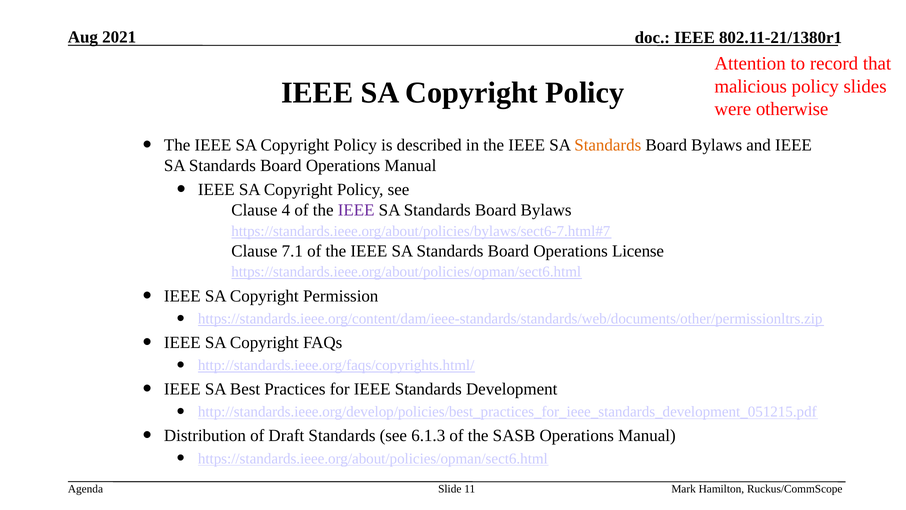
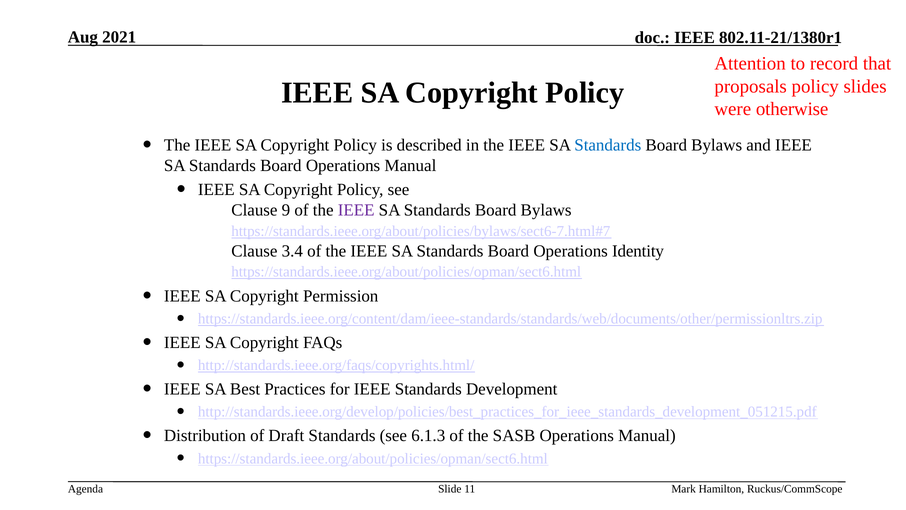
malicious: malicious -> proposals
Standards at (608, 145) colour: orange -> blue
4: 4 -> 9
7.1: 7.1 -> 3.4
License: License -> Identity
